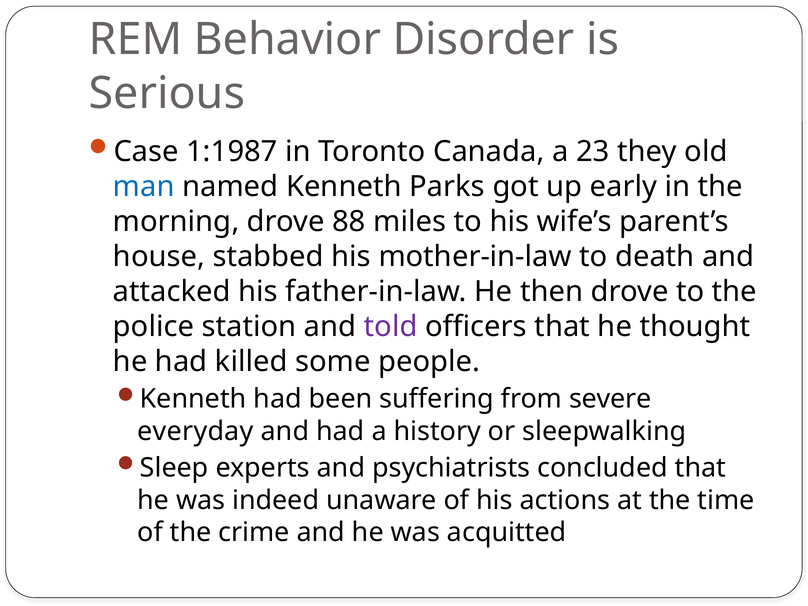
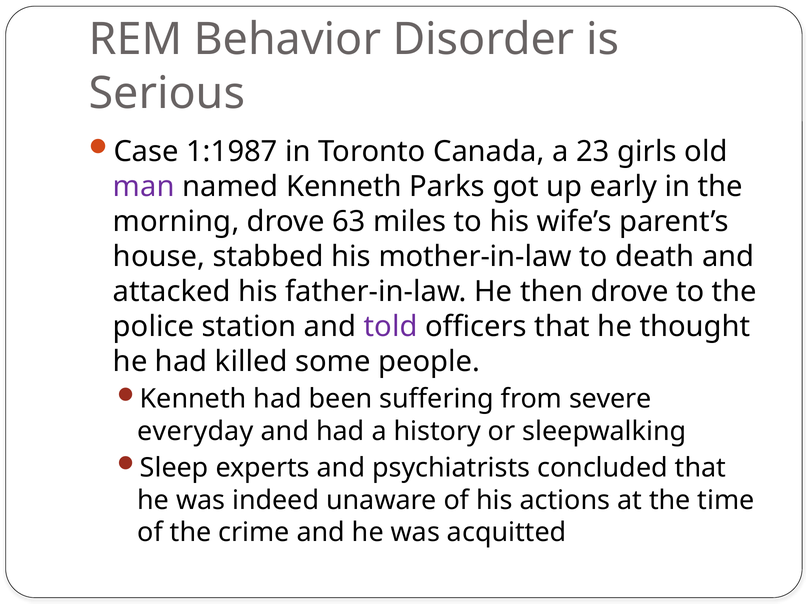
they: they -> girls
man colour: blue -> purple
88: 88 -> 63
